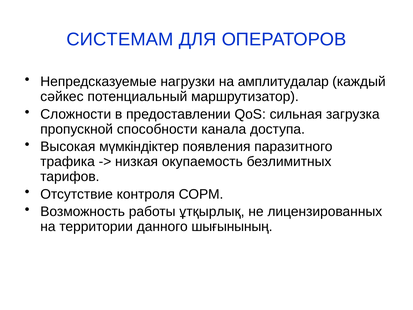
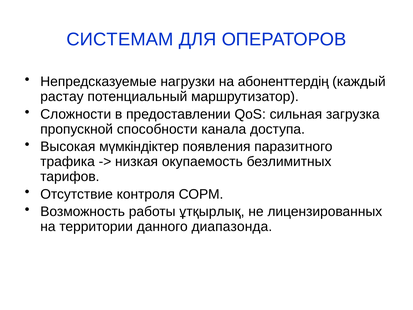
амплитудалар: амплитудалар -> абоненттердің
сәйкес: сәйкес -> растау
шығынының: шығынының -> диапазонда
